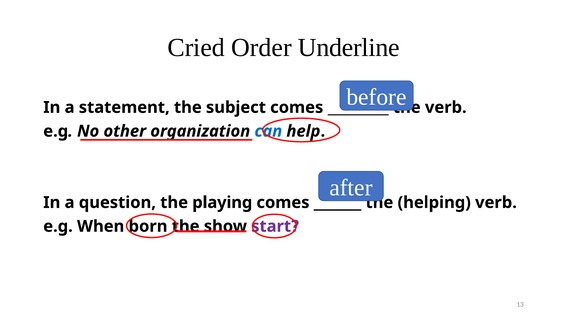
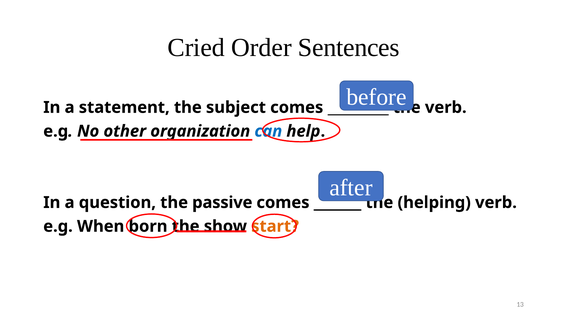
Underline: Underline -> Sentences
playing: playing -> passive
start colour: purple -> orange
